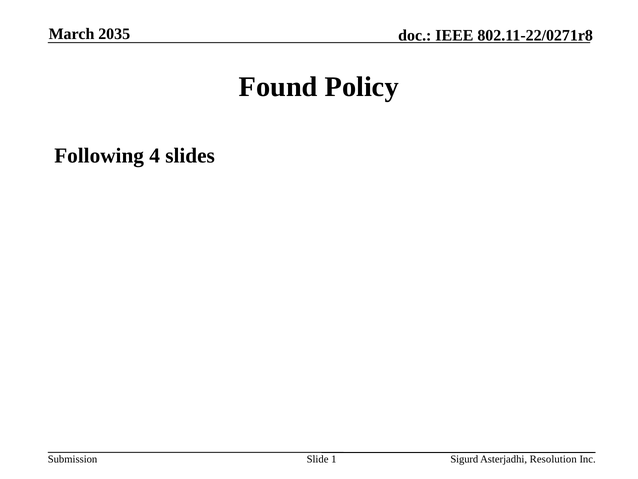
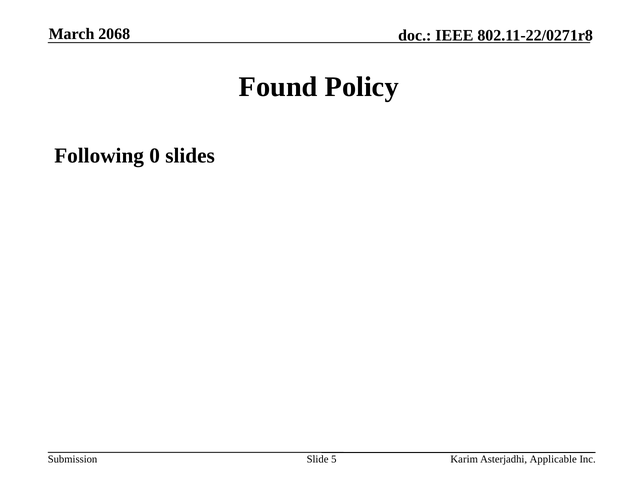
2035: 2035 -> 2068
4: 4 -> 0
1: 1 -> 5
Sigurd: Sigurd -> Karim
Resolution: Resolution -> Applicable
